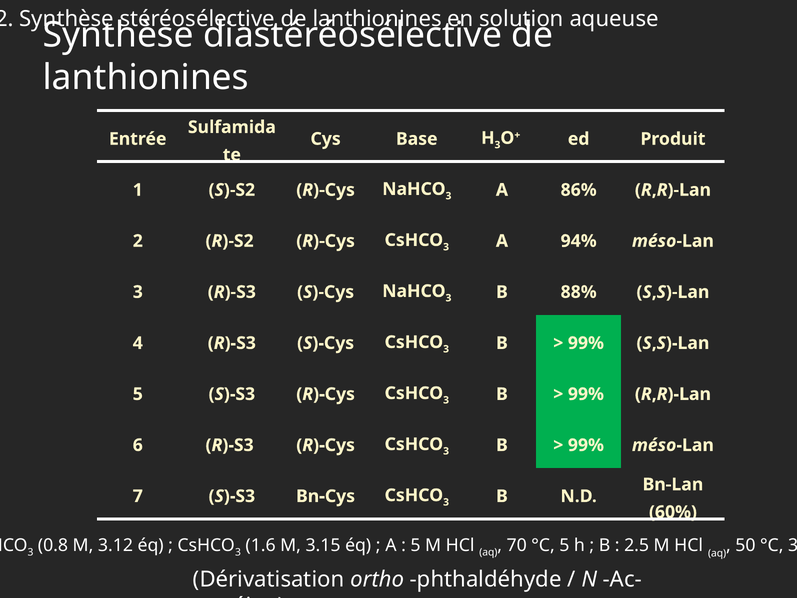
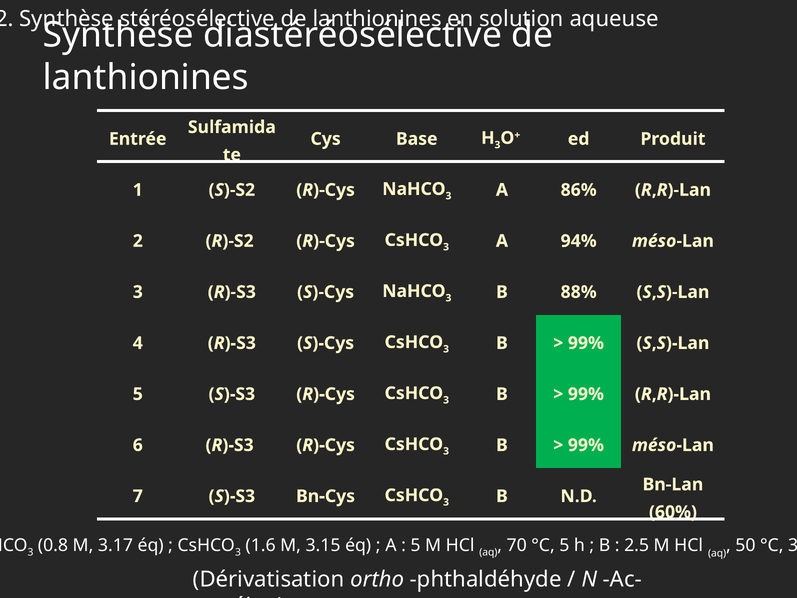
3.12: 3.12 -> 3.17
